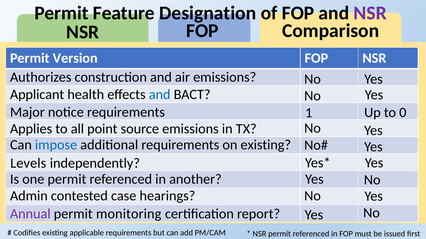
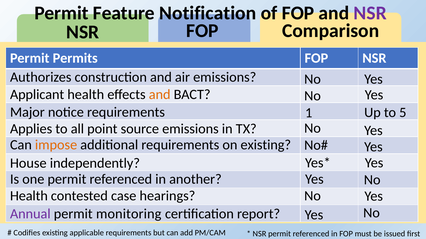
Designation: Designation -> Notification
Version: Version -> Permits
and at (160, 95) colour: blue -> orange
0: 0 -> 5
impose colour: blue -> orange
Levels: Levels -> House
Admin at (29, 196): Admin -> Health
